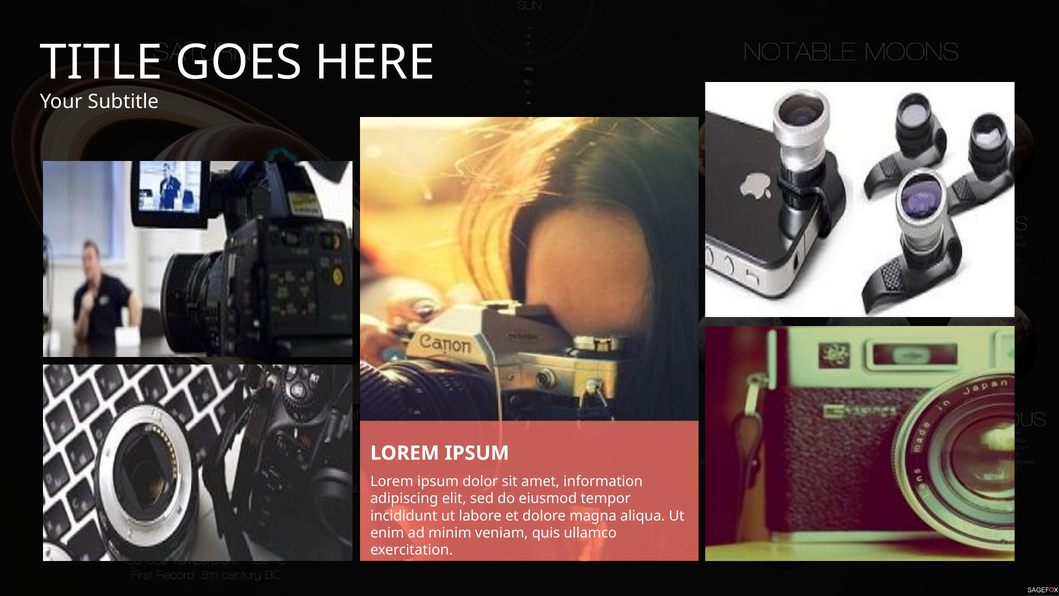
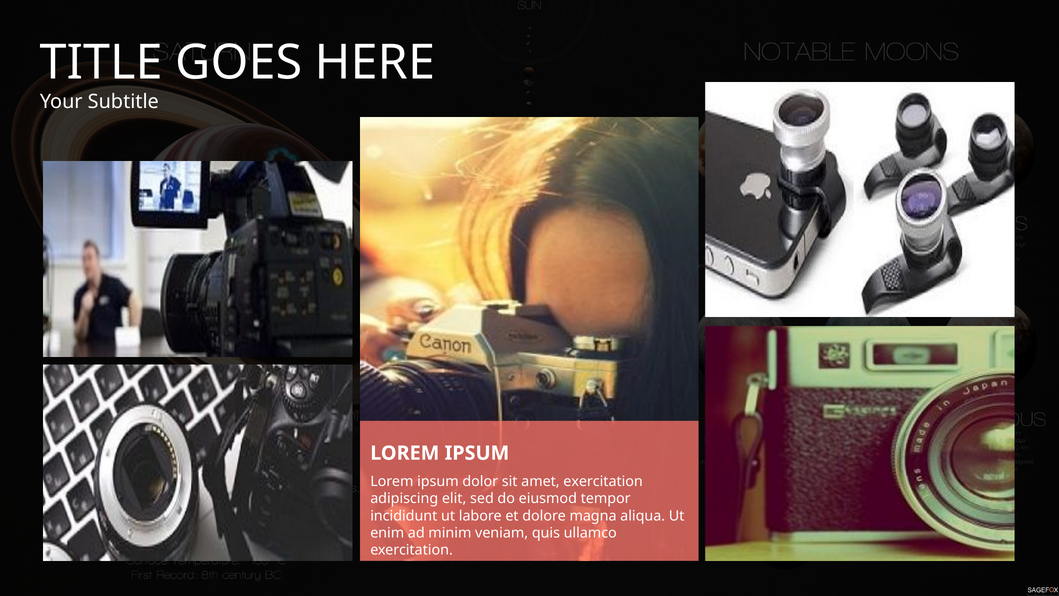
amet information: information -> exercitation
